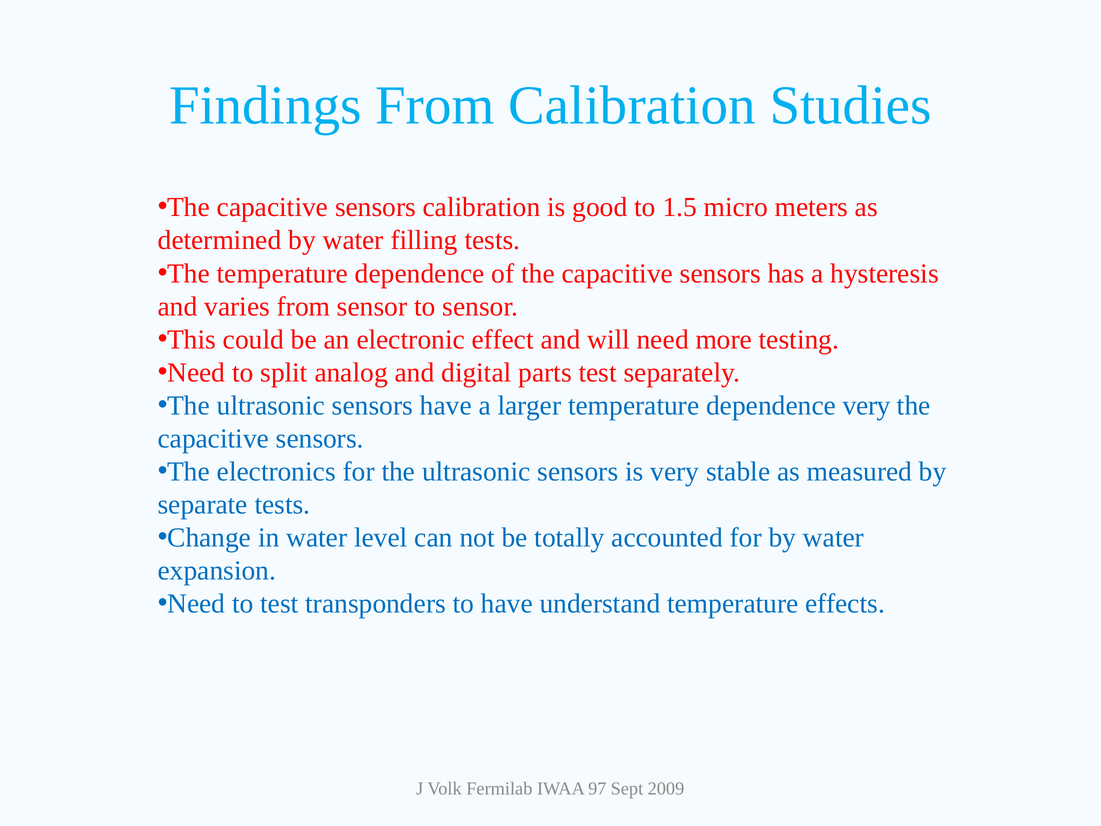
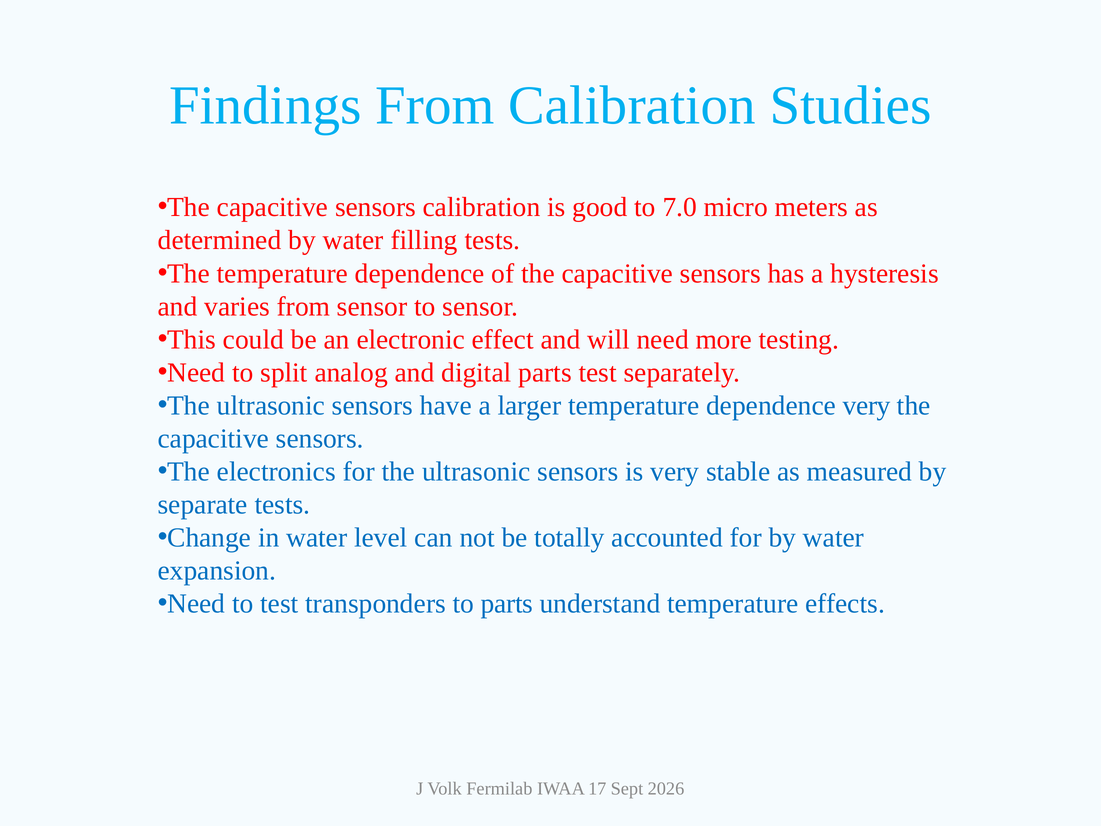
1.5: 1.5 -> 7.0
to have: have -> parts
97: 97 -> 17
2009: 2009 -> 2026
